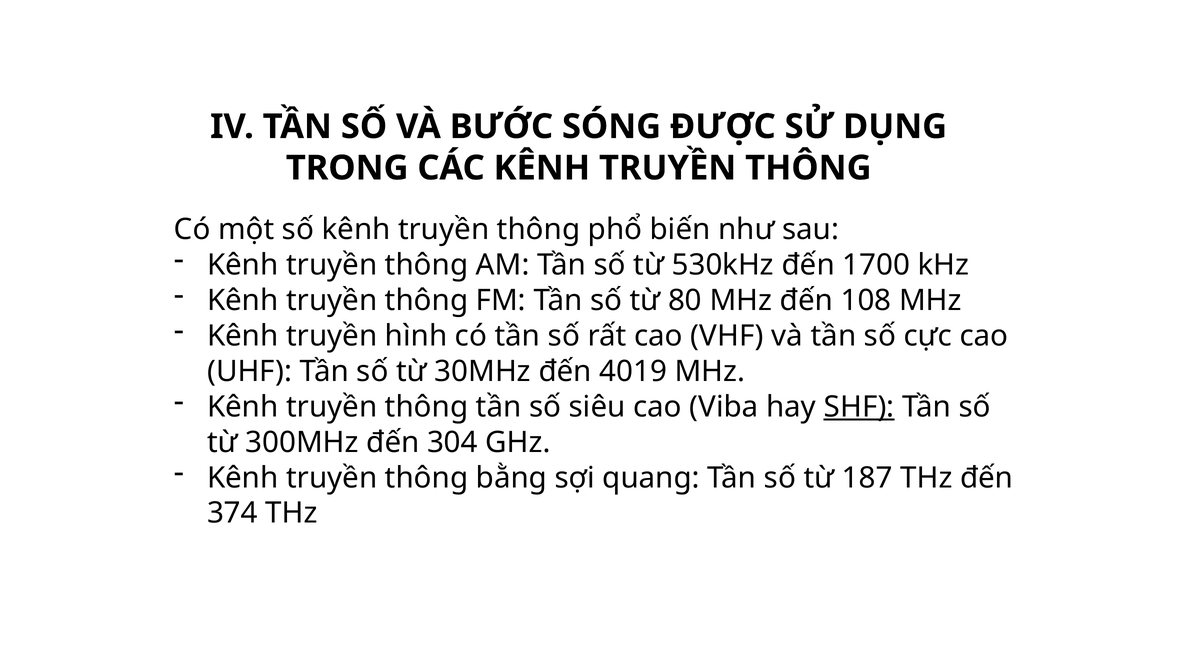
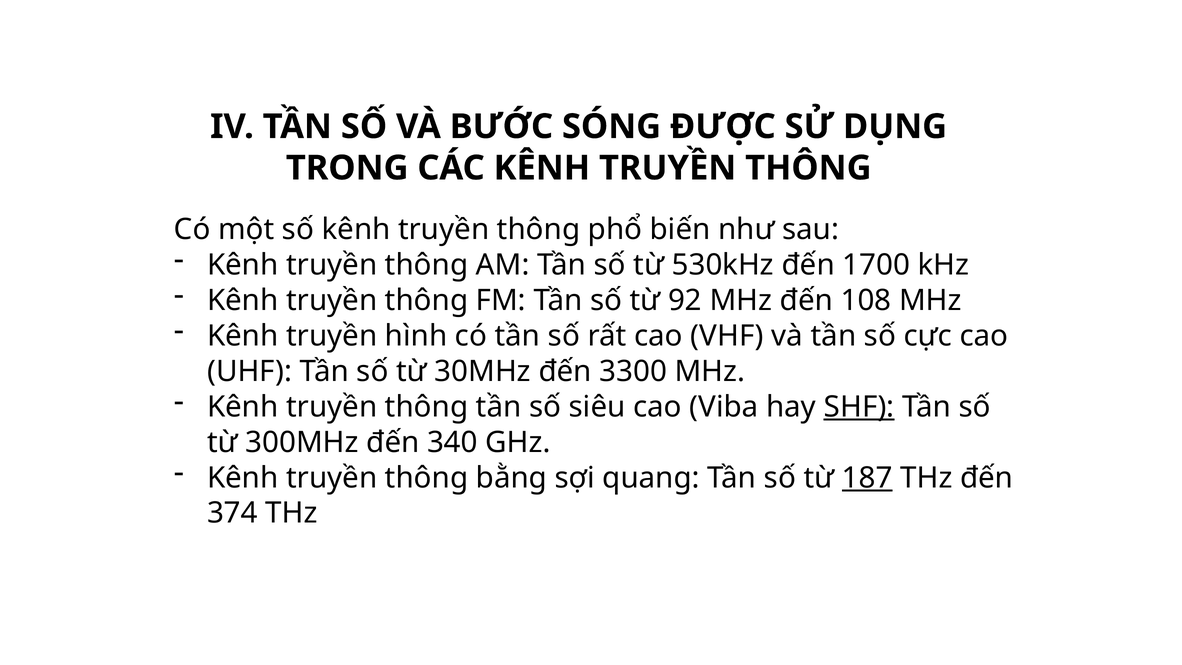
80: 80 -> 92
4019: 4019 -> 3300
304: 304 -> 340
187 underline: none -> present
